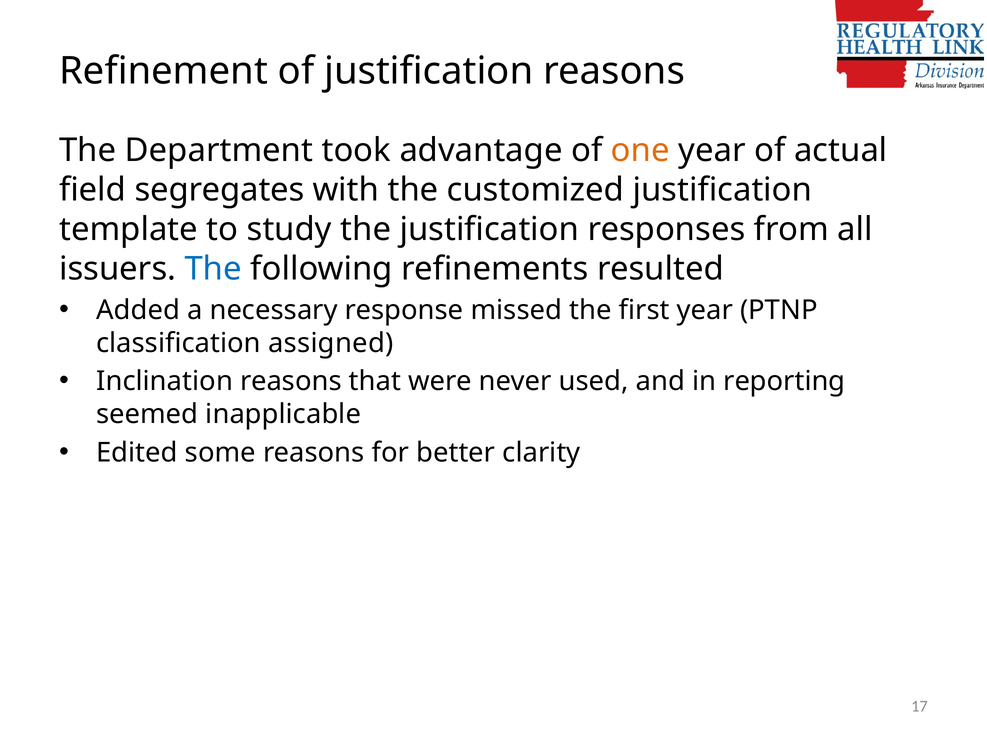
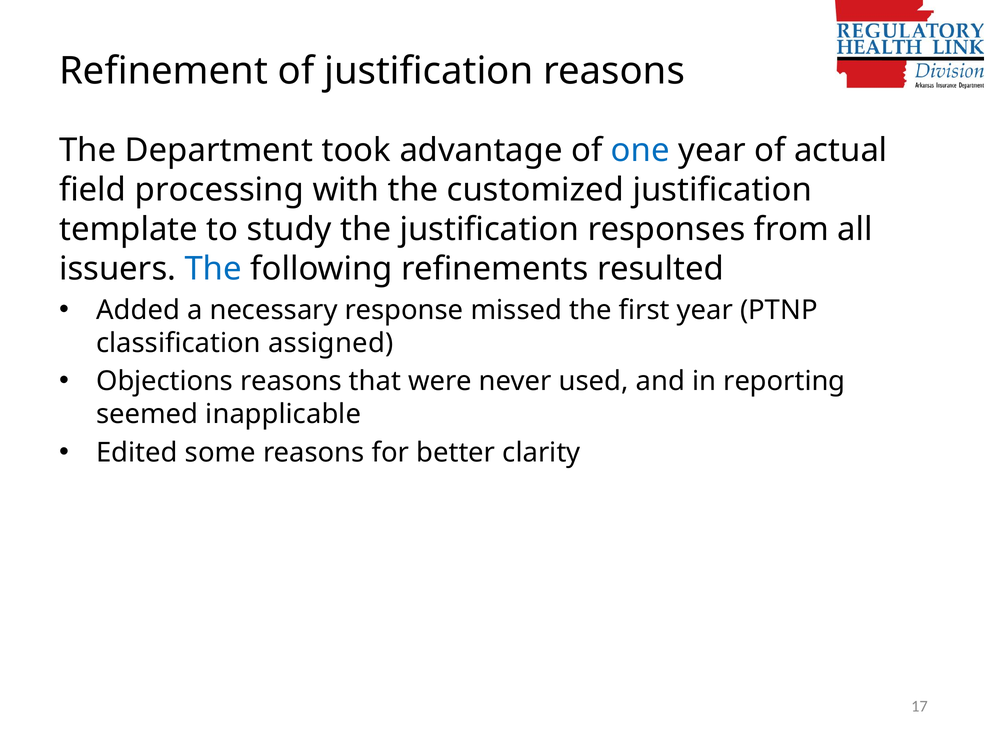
one colour: orange -> blue
segregates: segregates -> processing
Inclination: Inclination -> Objections
